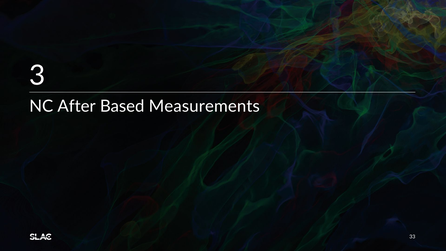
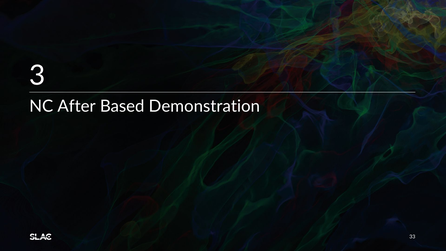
Measurements: Measurements -> Demonstration
